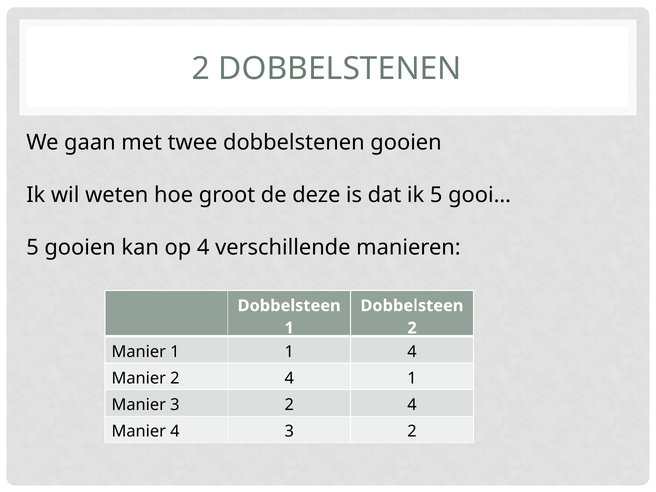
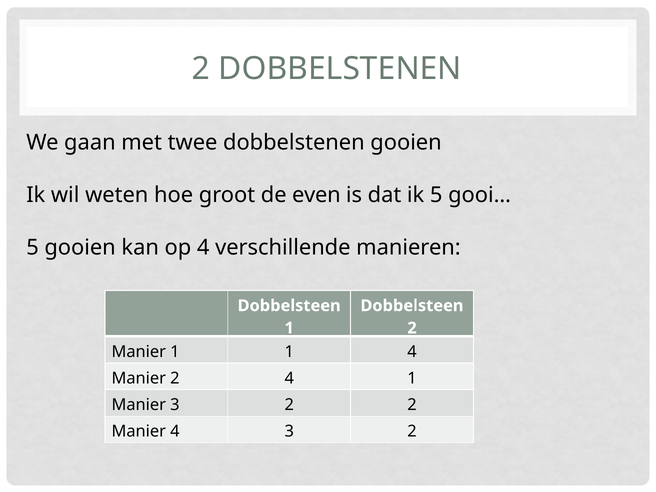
deze: deze -> even
3 2 4: 4 -> 2
